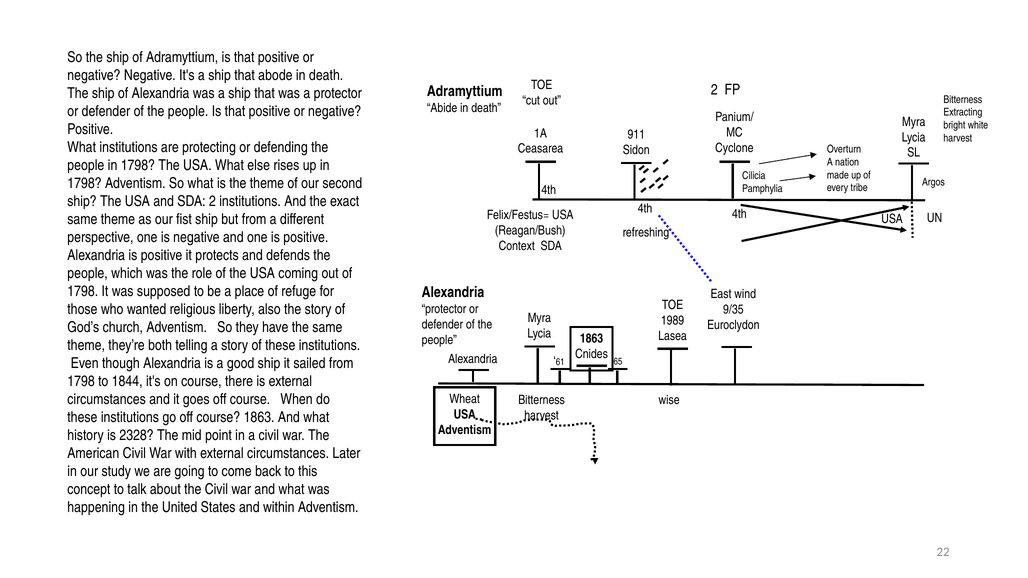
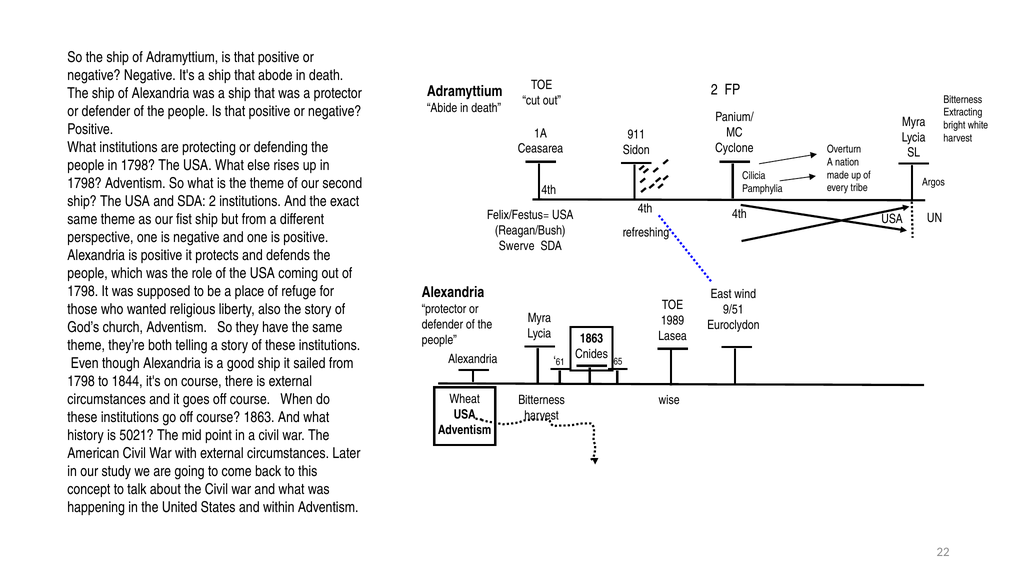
Context: Context -> Swerve
9/35: 9/35 -> 9/51
2328: 2328 -> 5021
